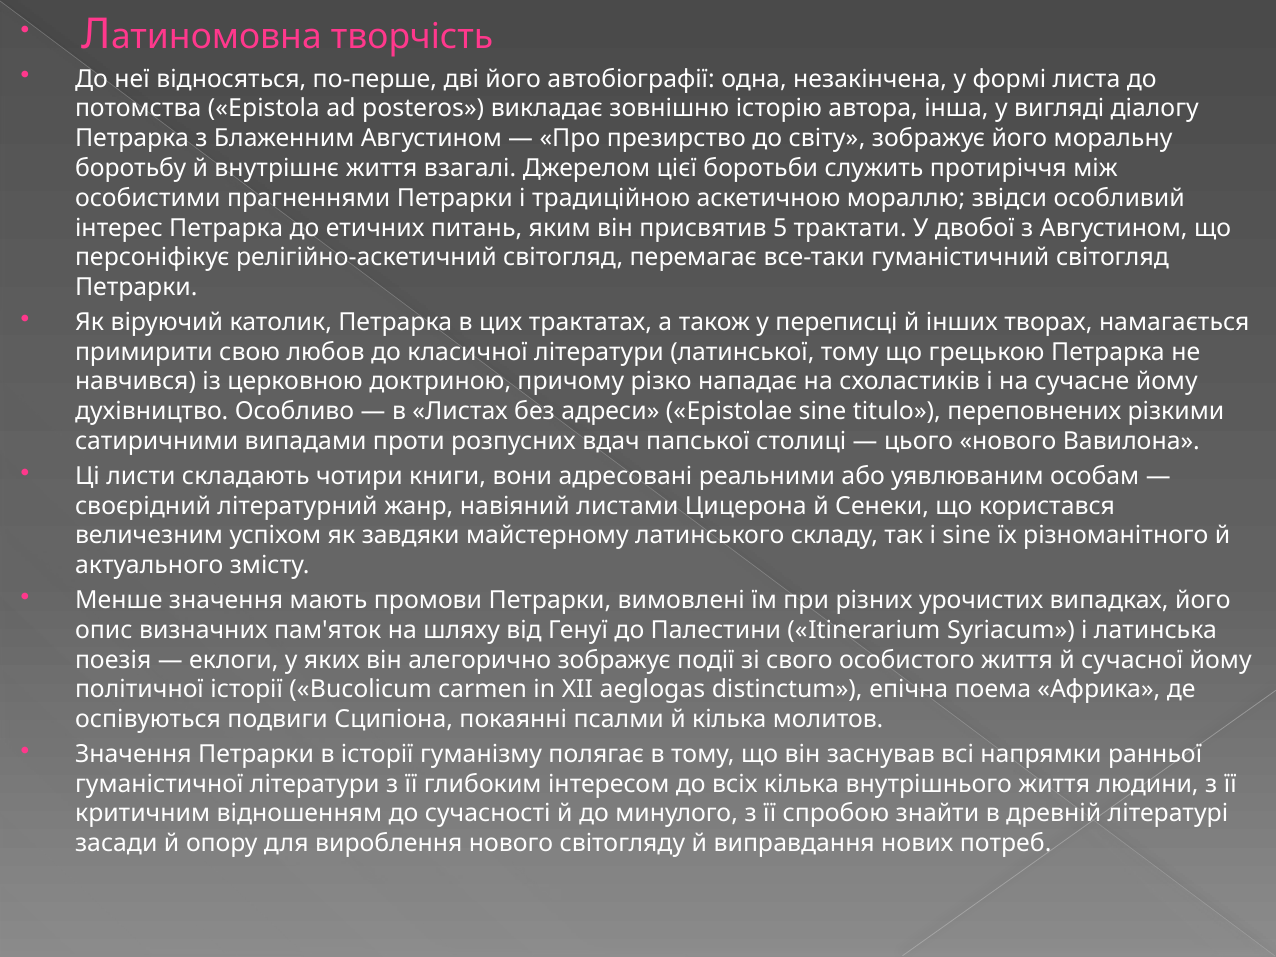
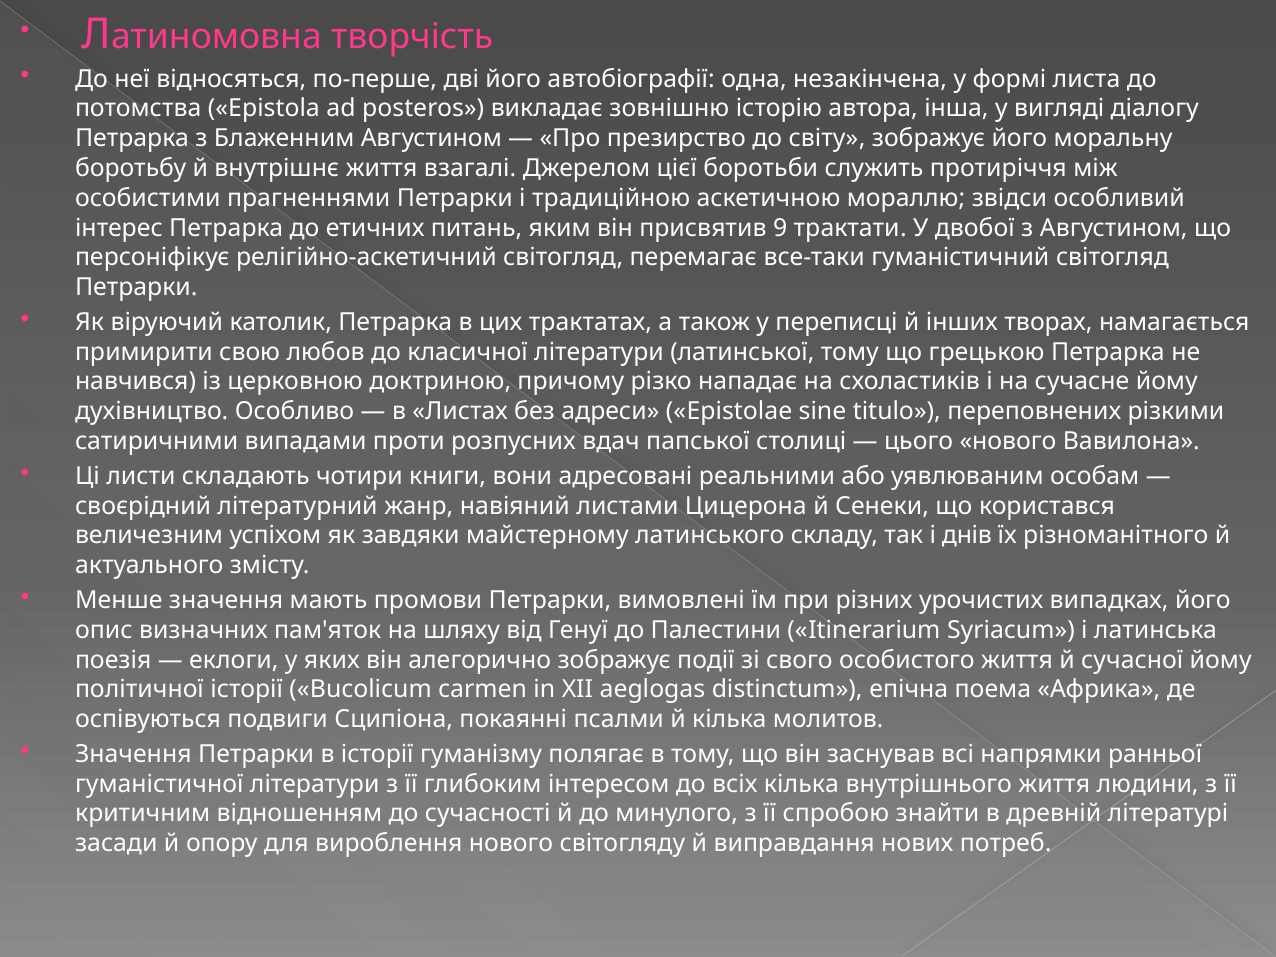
5: 5 -> 9
і sine: sine -> днів
